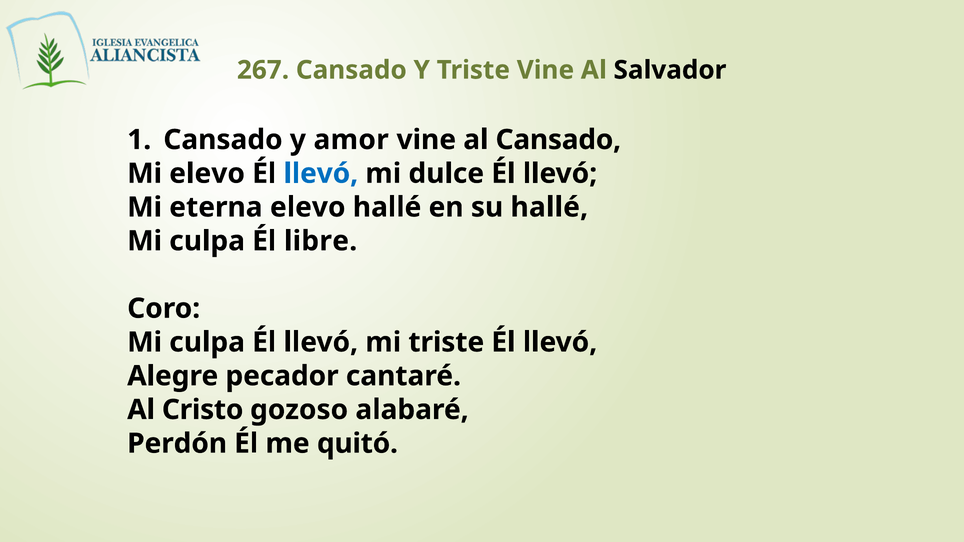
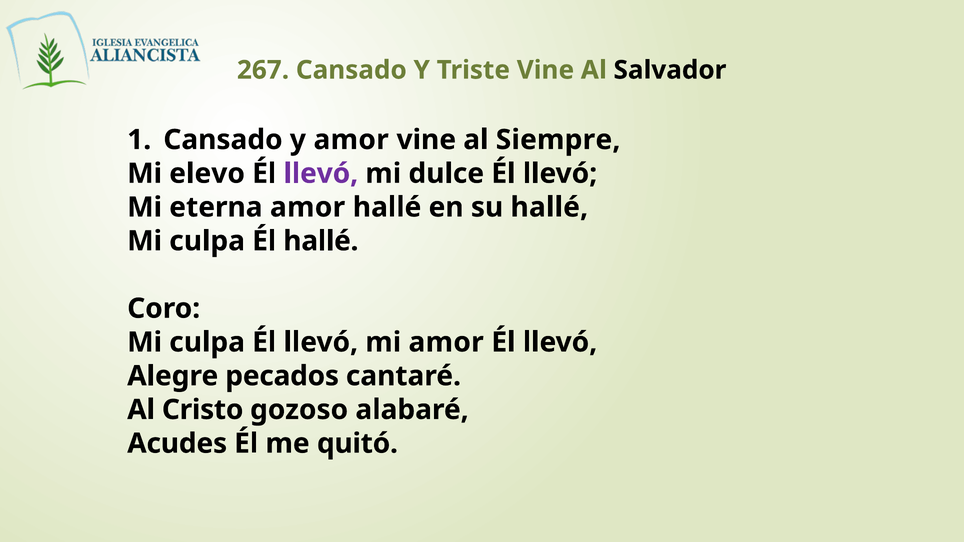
al Cansado: Cansado -> Siempre
llevó at (321, 174) colour: blue -> purple
eterna elevo: elevo -> amor
Él libre: libre -> hallé
mi triste: triste -> amor
pecador: pecador -> pecados
Perdón: Perdón -> Acudes
